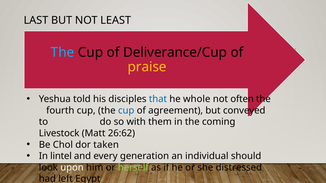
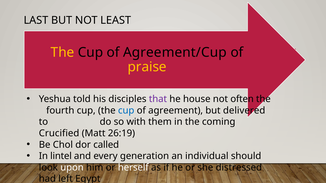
The at (63, 52) colour: light blue -> yellow
Deliverance/Cup: Deliverance/Cup -> Agreement/Cup
that colour: blue -> purple
whole: whole -> house
conveyed: conveyed -> delivered
Livestock: Livestock -> Crucified
26:62: 26:62 -> 26:19
taken: taken -> called
herself colour: light green -> white
